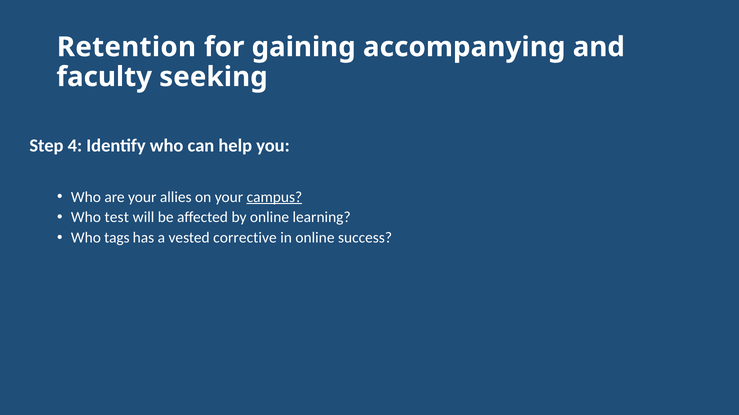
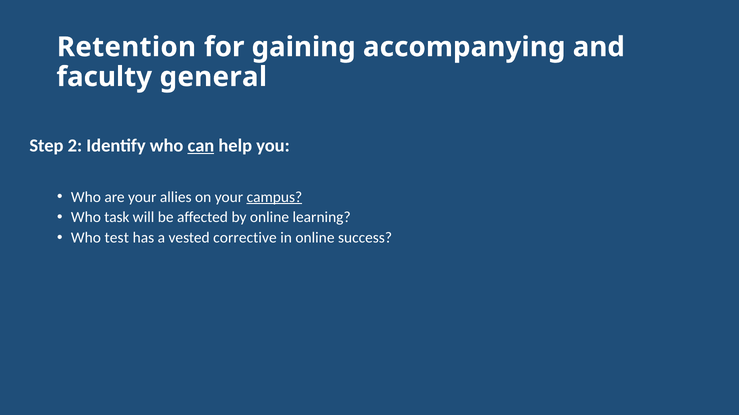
seeking: seeking -> general
4: 4 -> 2
can underline: none -> present
test: test -> task
tags: tags -> test
